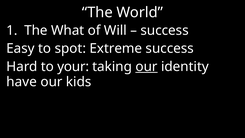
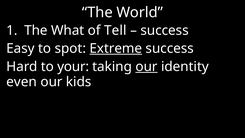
Will: Will -> Tell
Extreme underline: none -> present
have: have -> even
